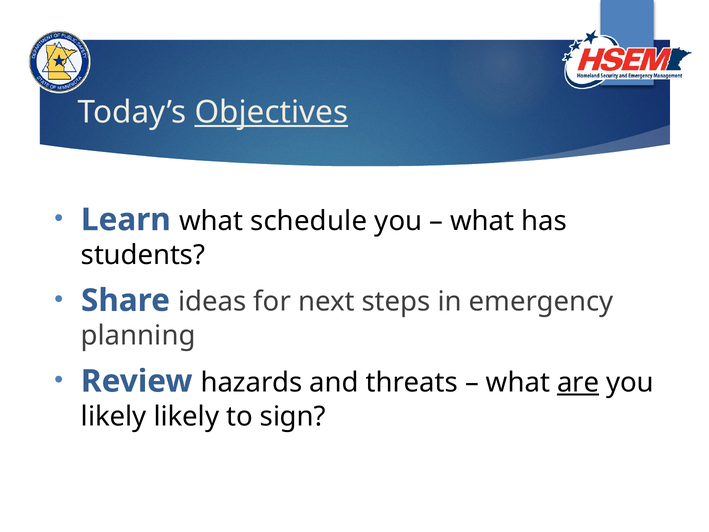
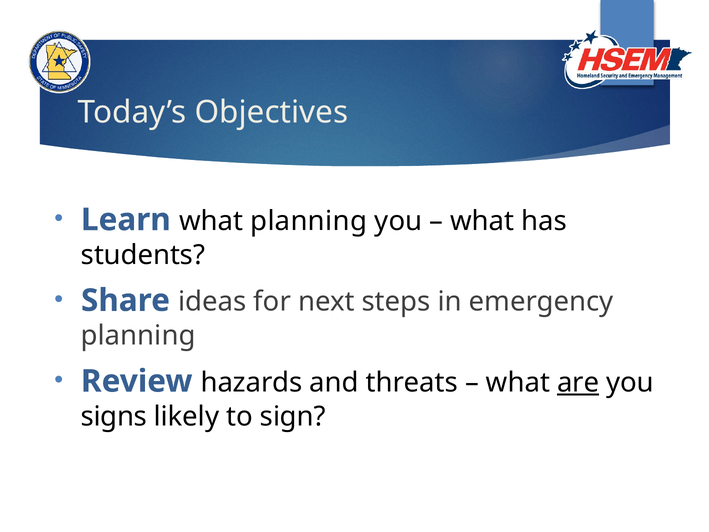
Objectives underline: present -> none
what schedule: schedule -> planning
likely at (114, 416): likely -> signs
